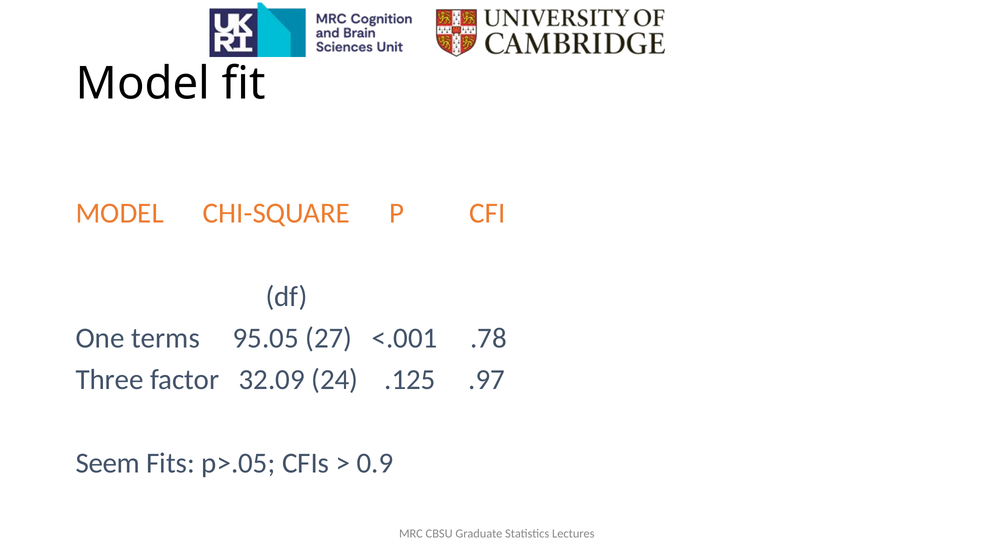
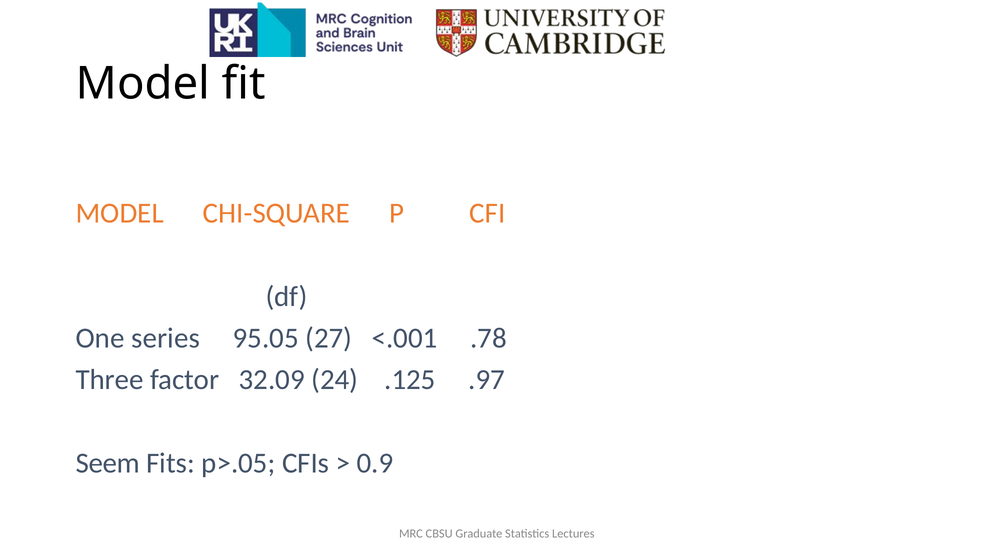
terms: terms -> series
